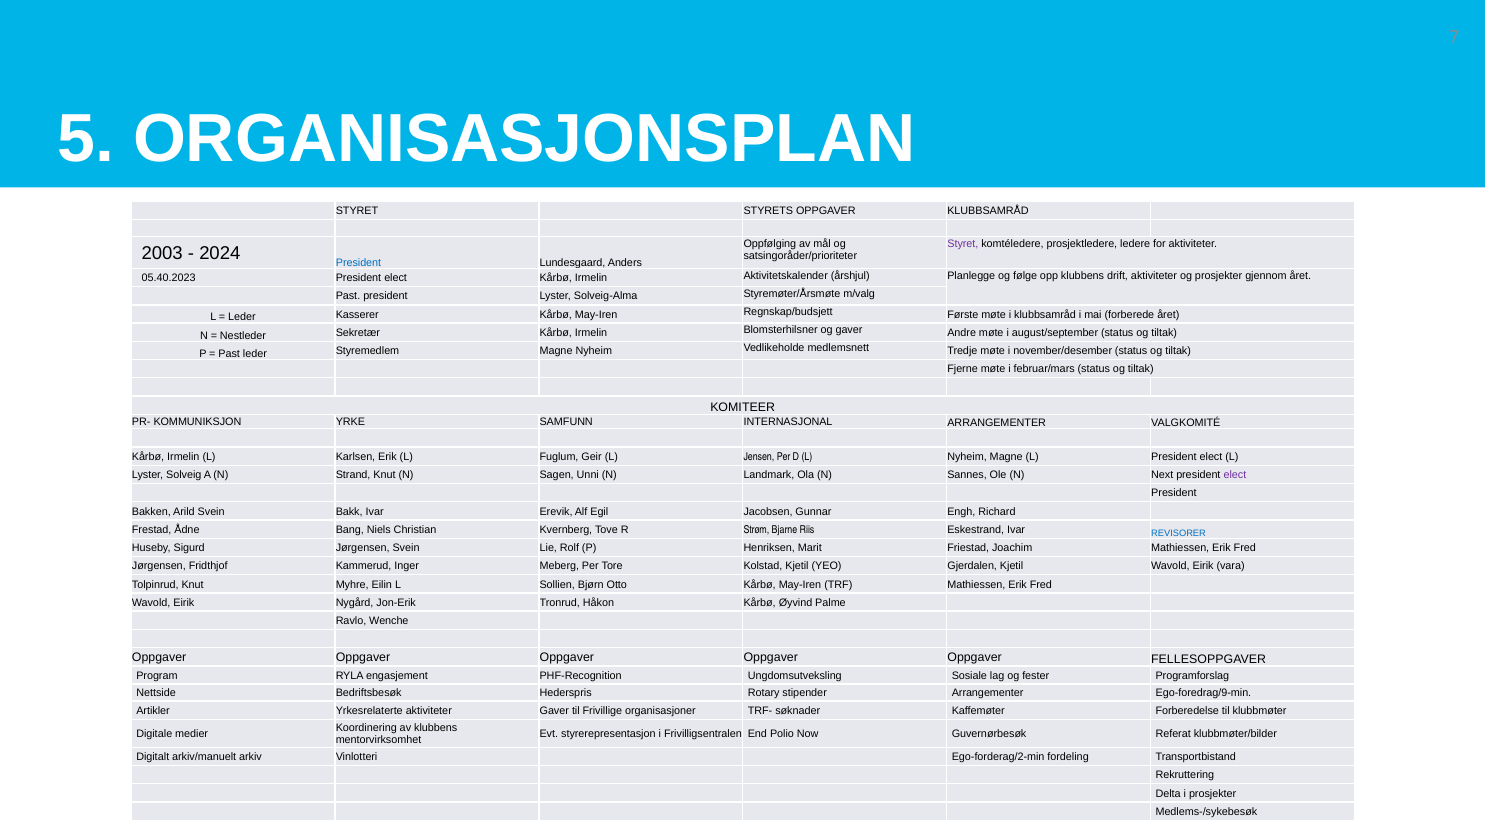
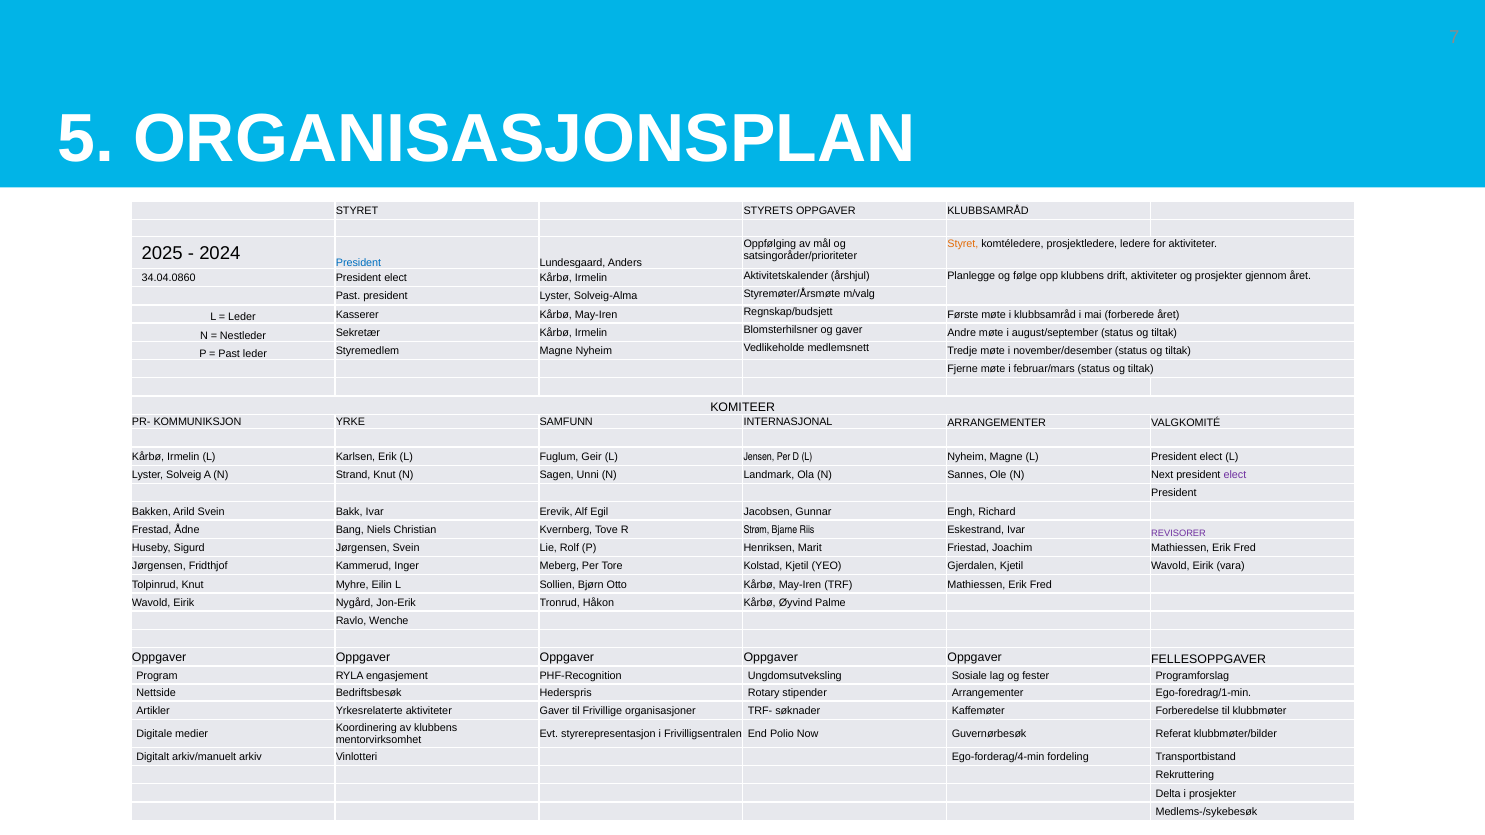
Styret at (963, 244) colour: purple -> orange
2003: 2003 -> 2025
05.40.2023: 05.40.2023 -> 34.04.0860
REVISORER colour: blue -> purple
Ego-foredrag/9-min: Ego-foredrag/9-min -> Ego-foredrag/1-min
Ego-forderag/2-min: Ego-forderag/2-min -> Ego-forderag/4-min
